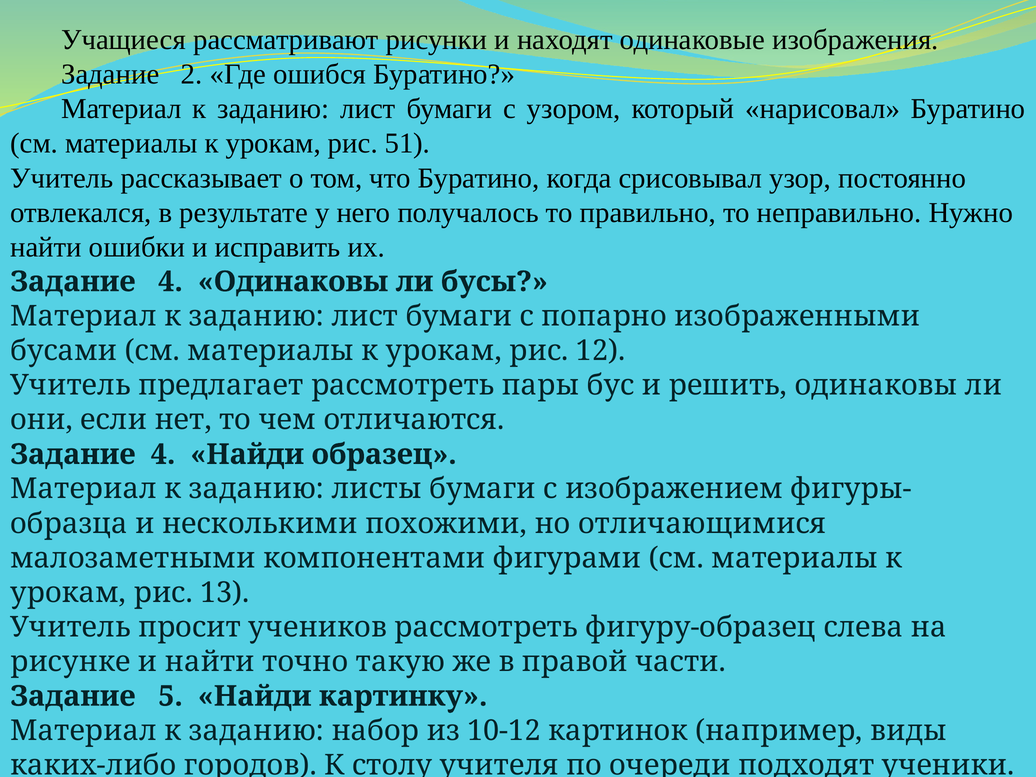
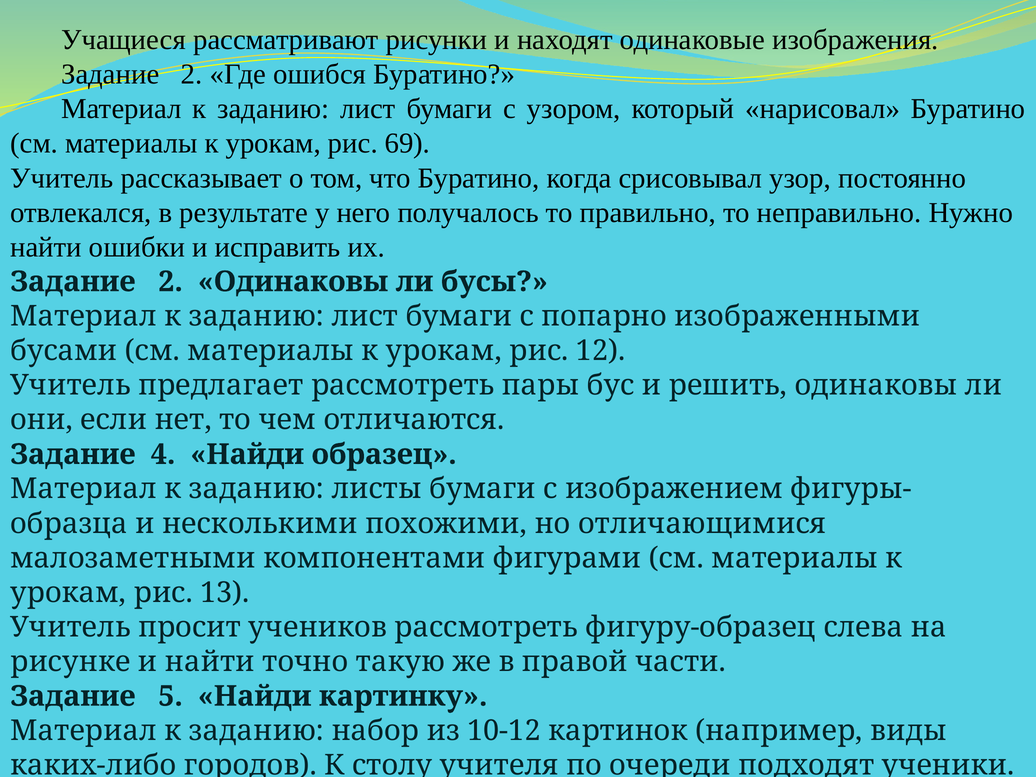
51: 51 -> 69
4 at (170, 282): 4 -> 2
